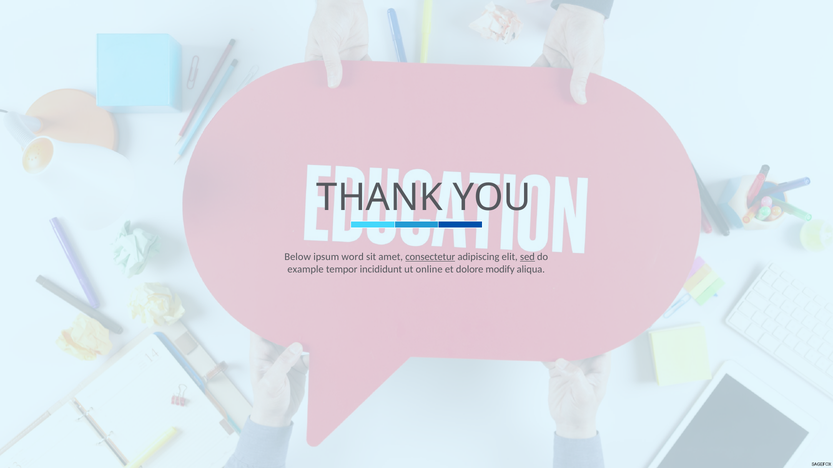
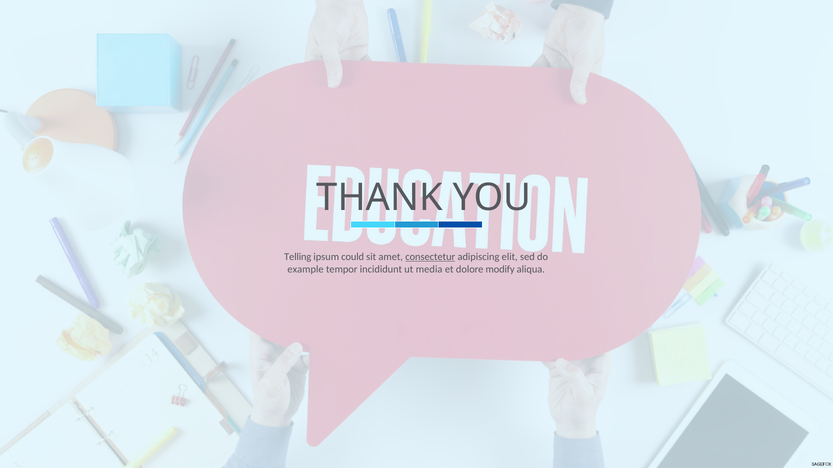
Below: Below -> Telling
word: word -> could
sed underline: present -> none
online: online -> media
